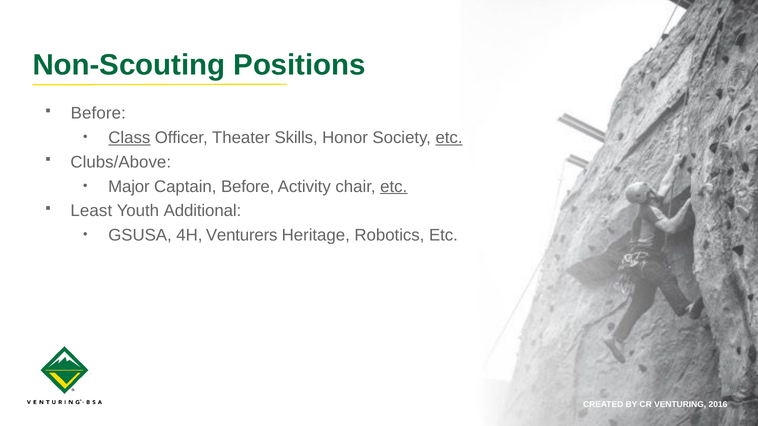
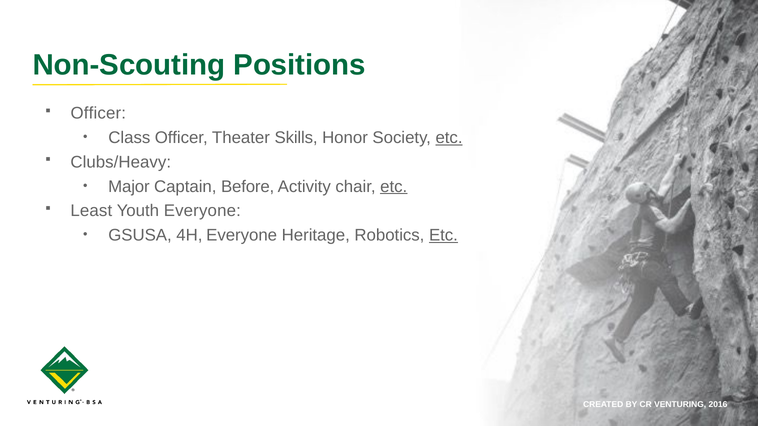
Before at (98, 113): Before -> Officer
Class underline: present -> none
Clubs/Above: Clubs/Above -> Clubs/Heavy
Youth Additional: Additional -> Everyone
4H Venturers: Venturers -> Everyone
Etc at (443, 235) underline: none -> present
